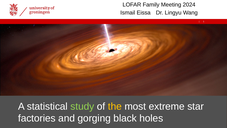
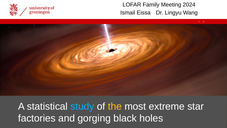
study colour: light green -> light blue
